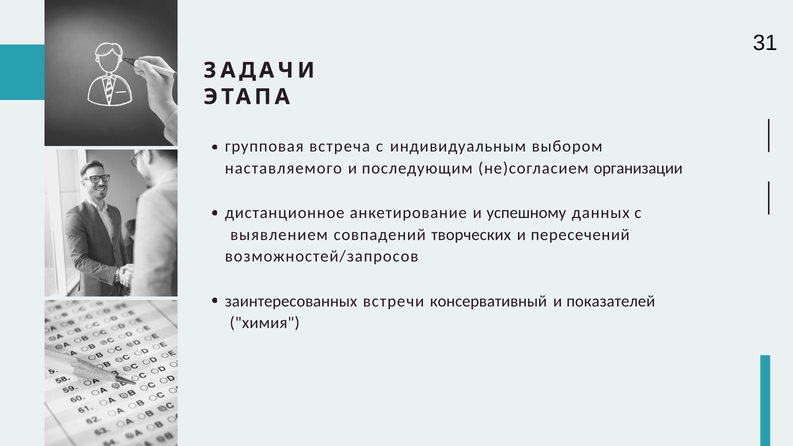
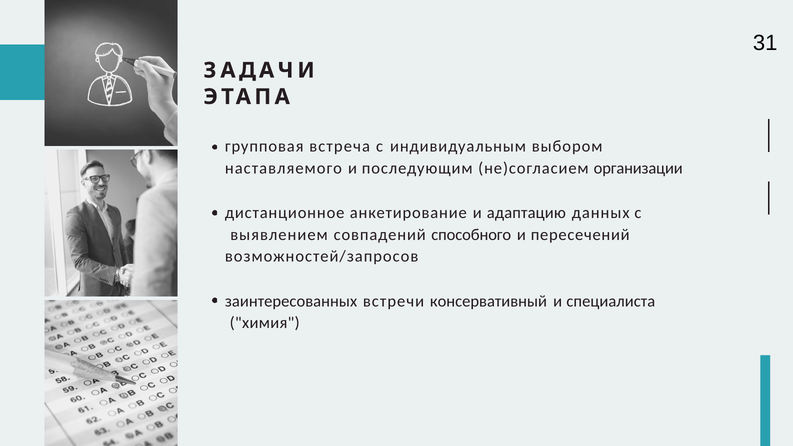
успешному: успешному -> адаптацию
творческих: творческих -> способного
показателей: показателей -> специалиста
